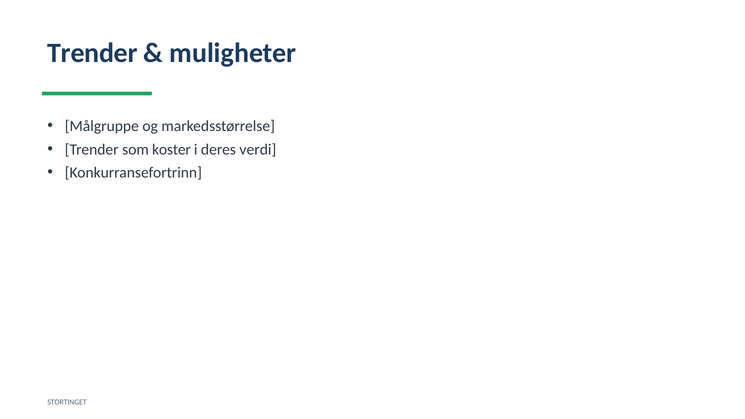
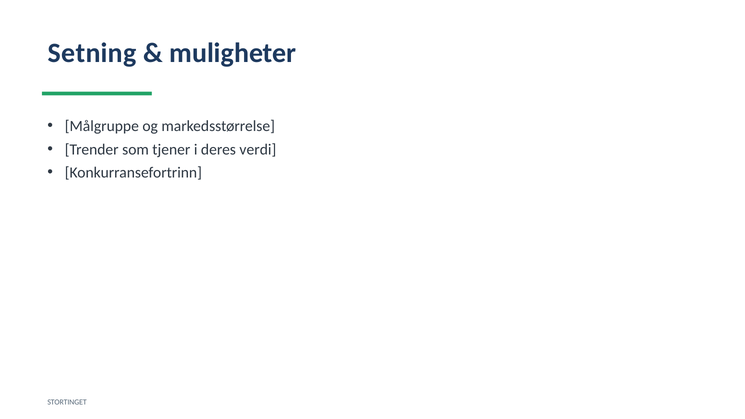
Trender at (92, 53): Trender -> Setning
koster: koster -> tjener
